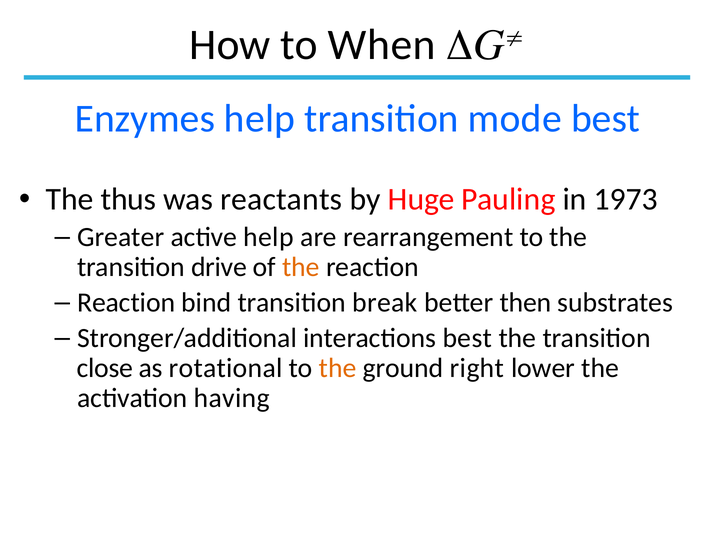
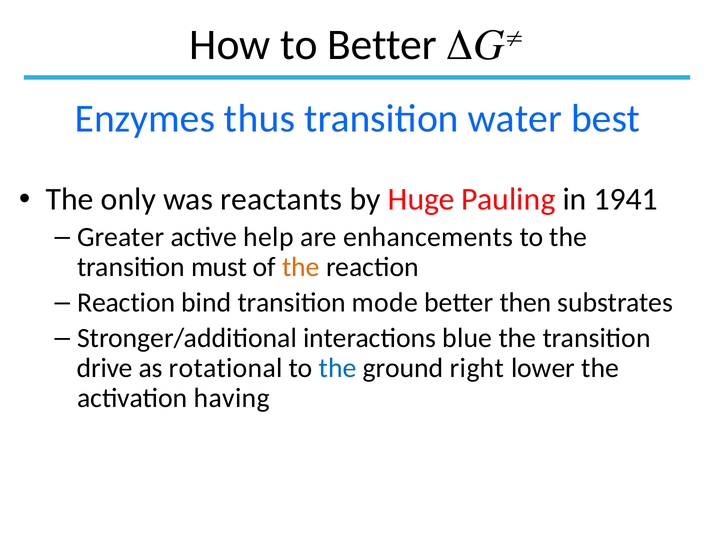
to When: When -> Better
Enzymes help: help -> thus
mode: mode -> water
thus: thus -> only
1973: 1973 -> 1941
rearrangement: rearrangement -> enhancements
drive: drive -> must
break: break -> mode
interactions best: best -> blue
close: close -> drive
the at (338, 368) colour: orange -> blue
